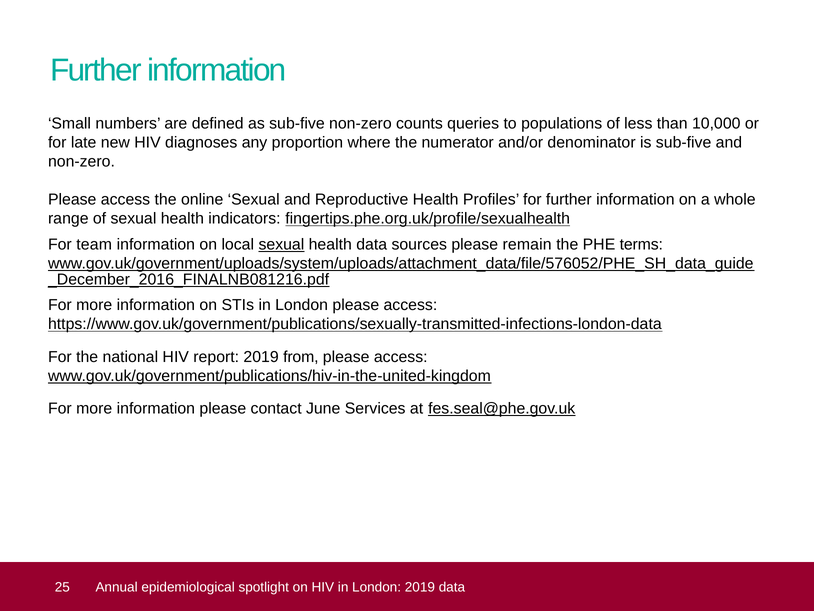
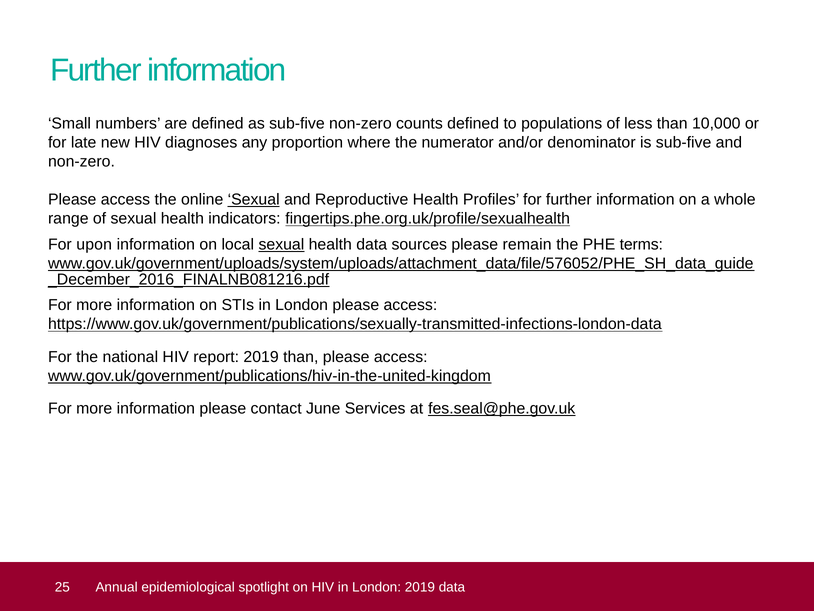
counts queries: queries -> defined
Sexual at (254, 200) underline: none -> present
team: team -> upon
2019 from: from -> than
